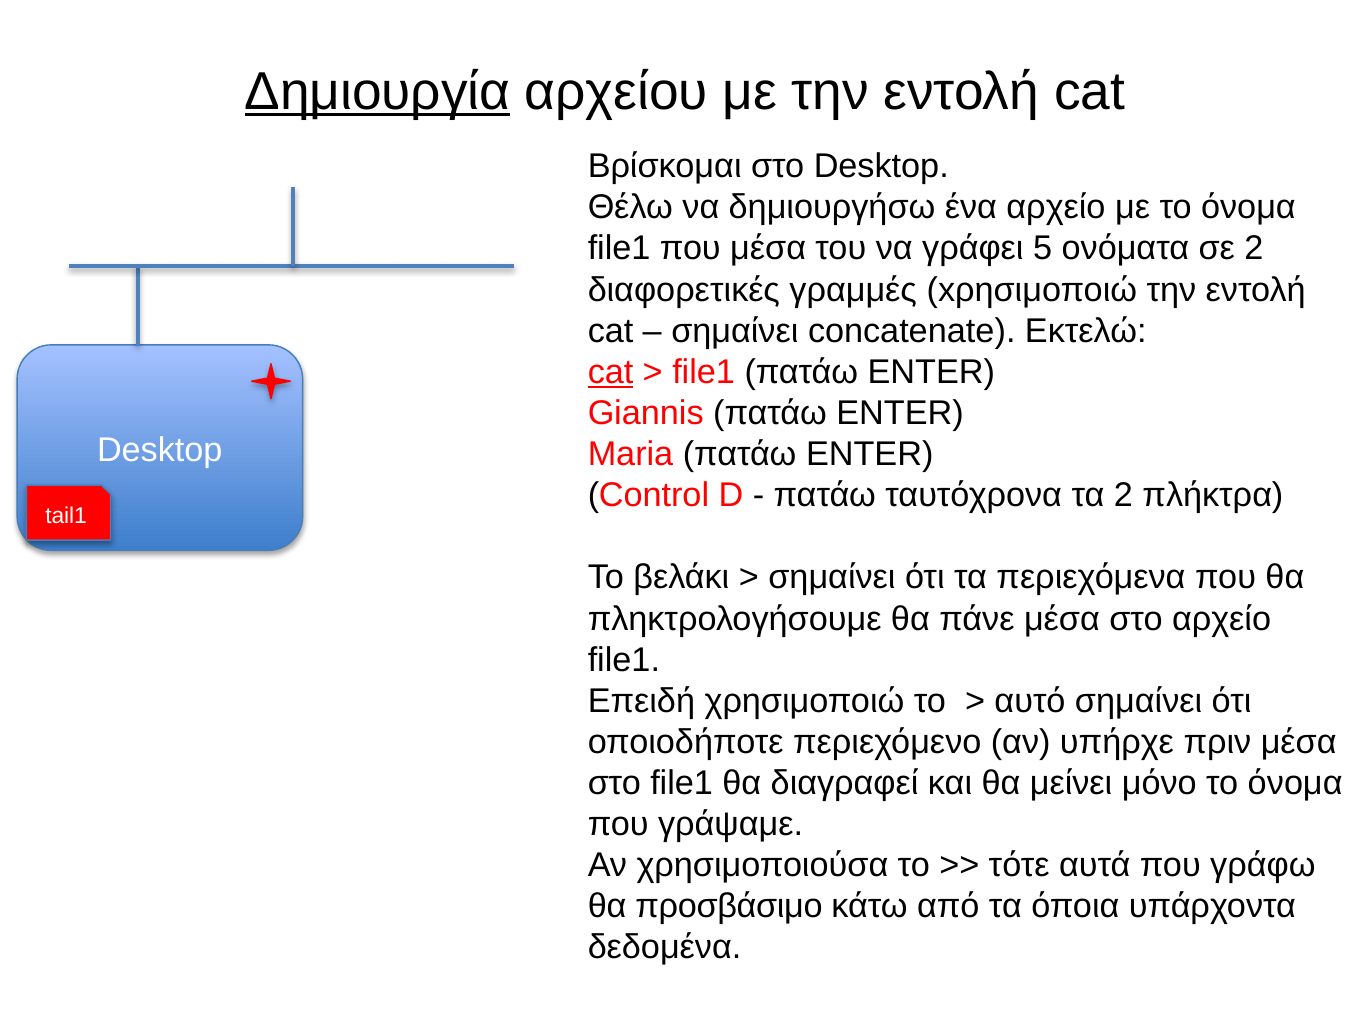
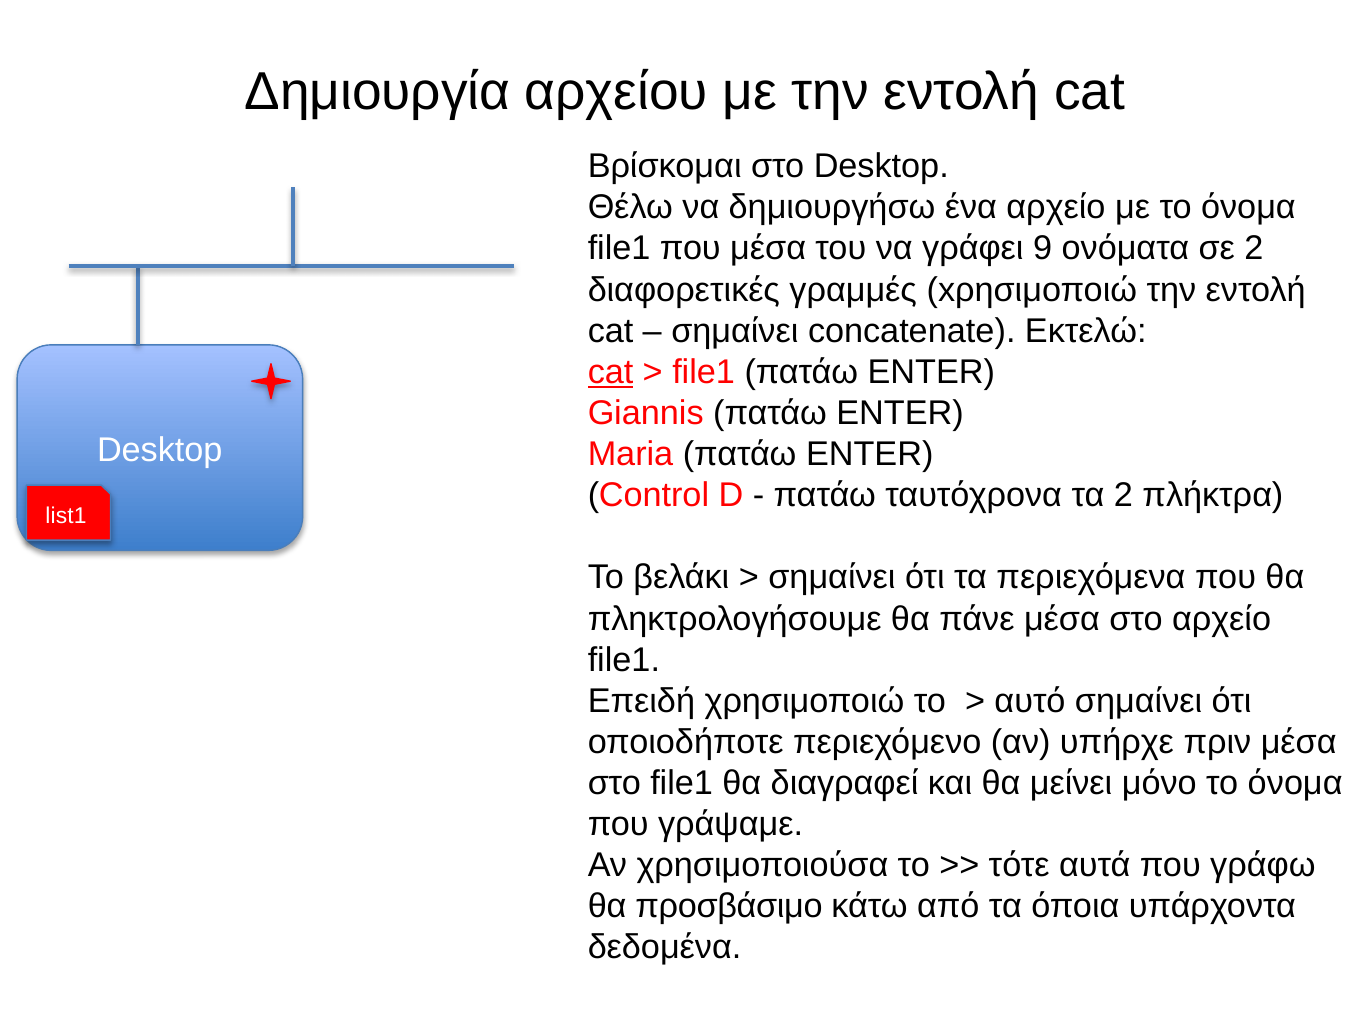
Δημιουργία underline: present -> none
5: 5 -> 9
tail1: tail1 -> list1
